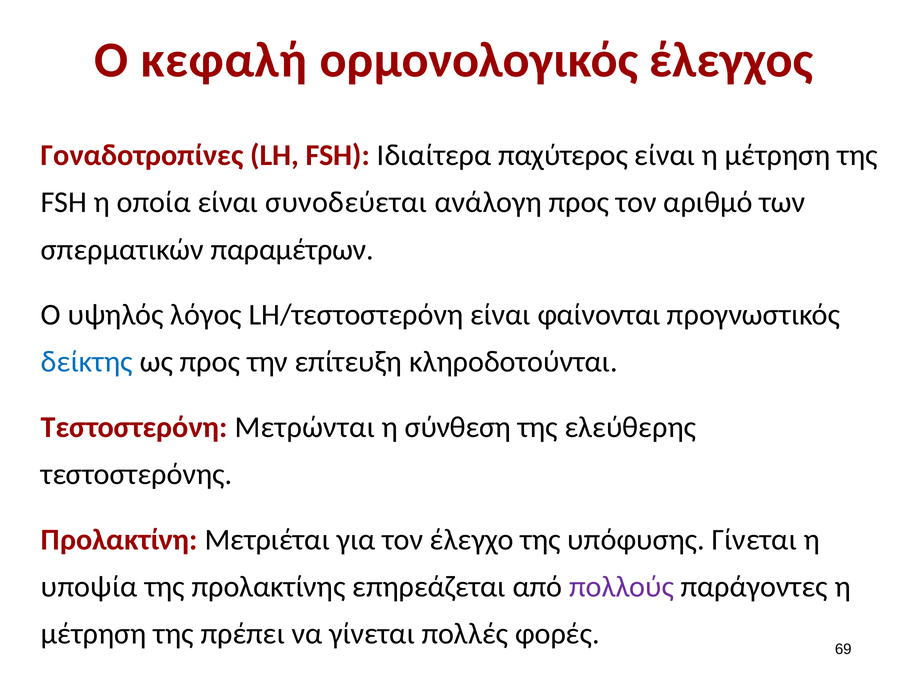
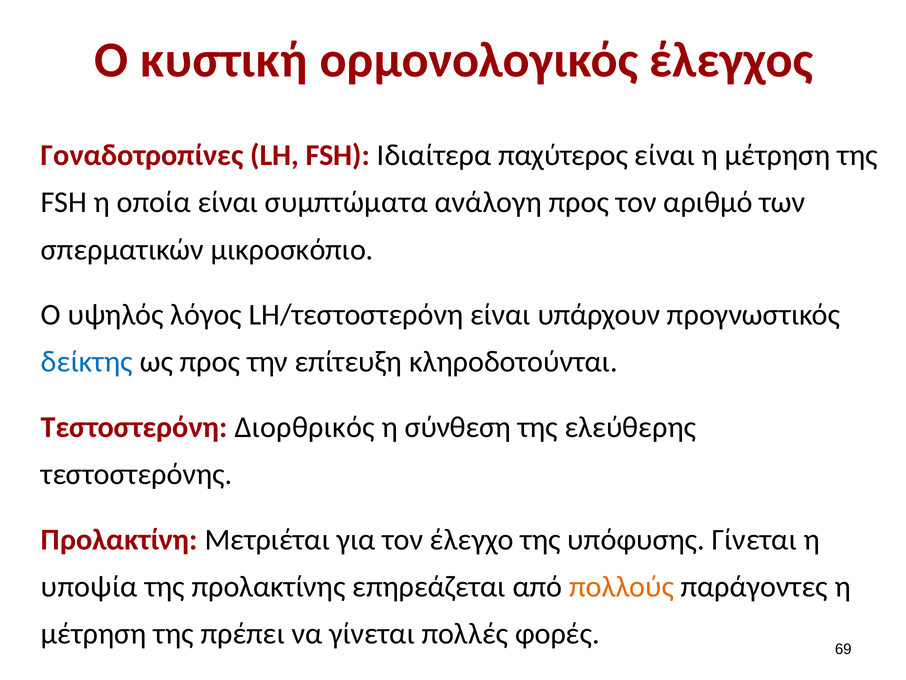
κεφαλή: κεφαλή -> κυστική
συνοδεύεται: συνοδεύεται -> συμπτώματα
παραμέτρων: παραμέτρων -> μικροσκόπιο
φαίνονται: φαίνονται -> υπάρχουν
Μετρώνται: Μετρώνται -> Διορθρικός
πολλούς colour: purple -> orange
